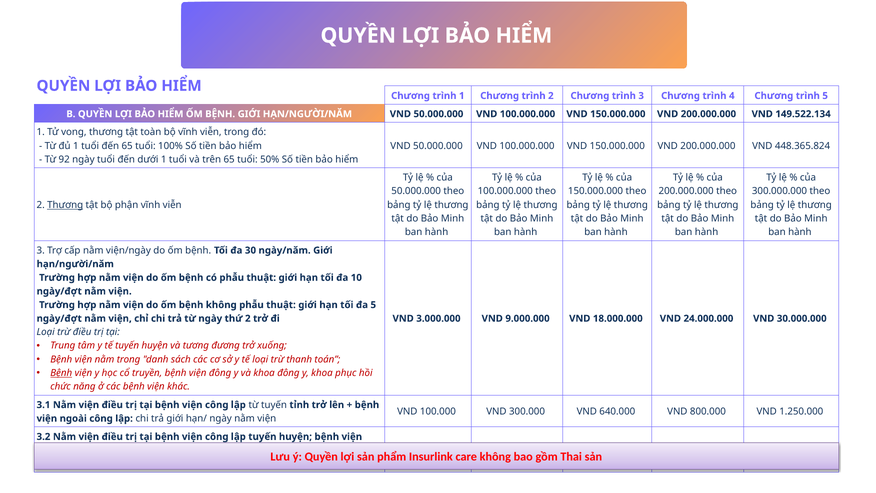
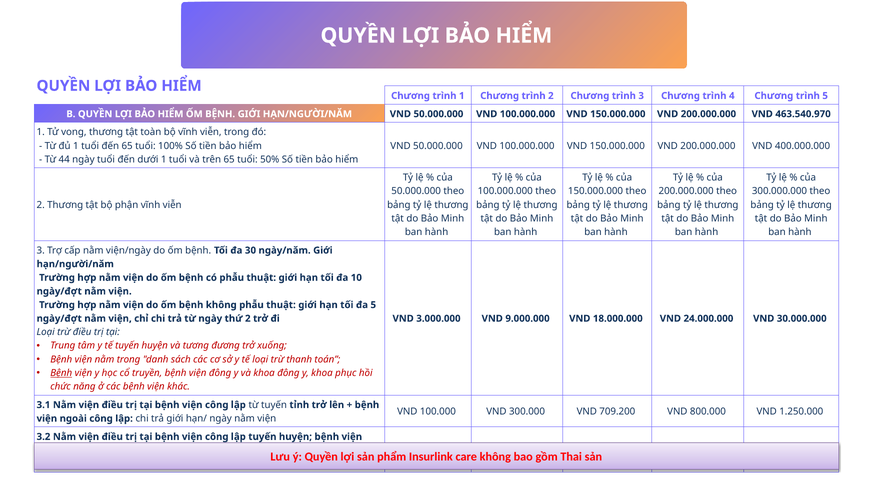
149.522.134: 149.522.134 -> 463.540.970
448.365.824: 448.365.824 -> 400.000.000
92: 92 -> 44
Thương at (65, 205) underline: present -> none
640.000: 640.000 -> 709.200
